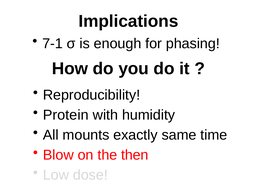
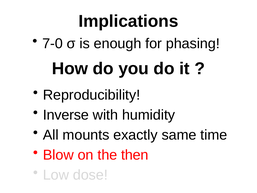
7-1: 7-1 -> 7-0
Protein: Protein -> Inverse
